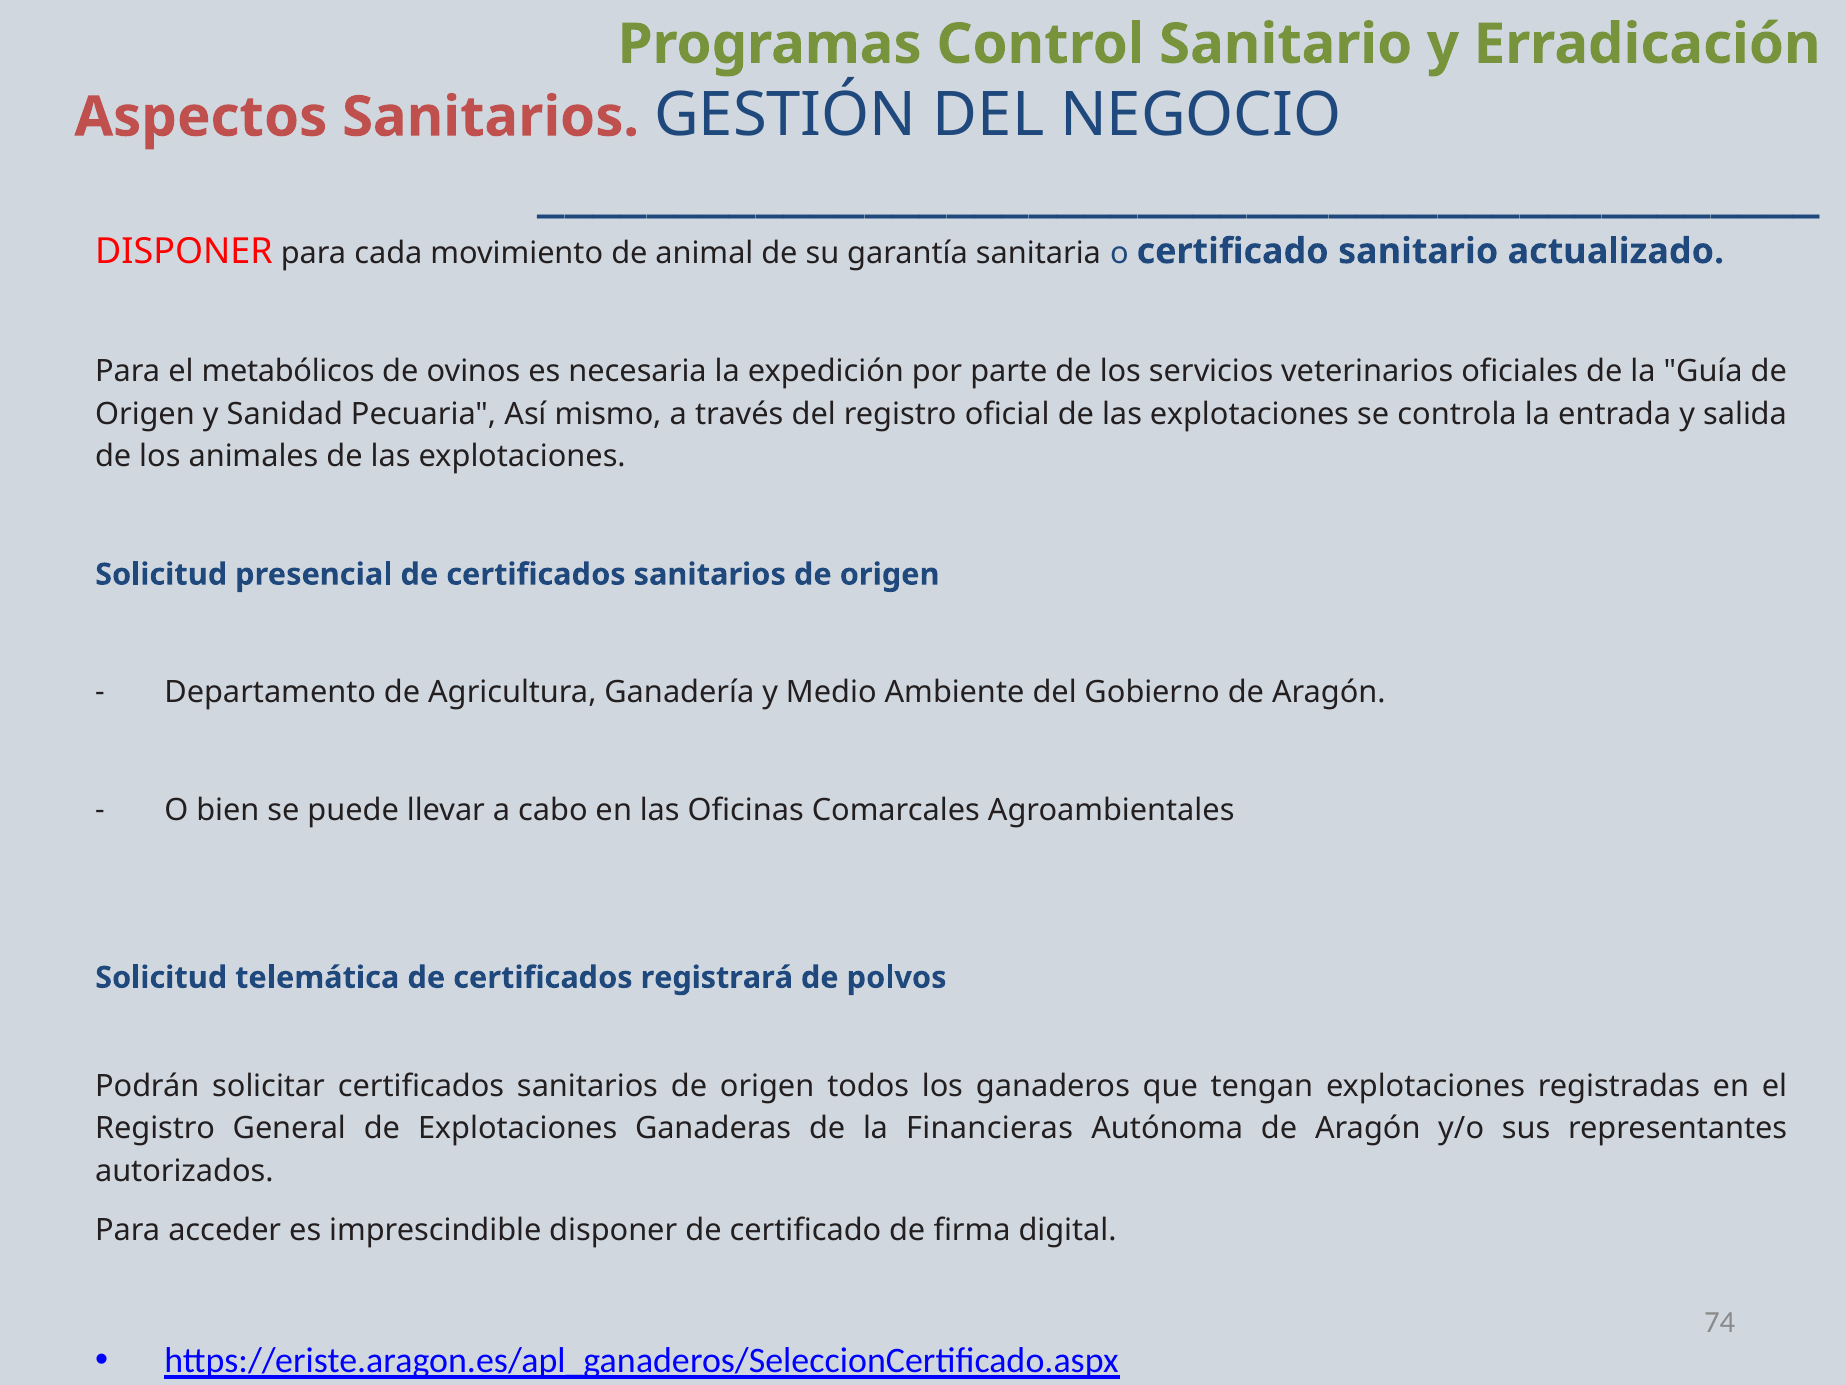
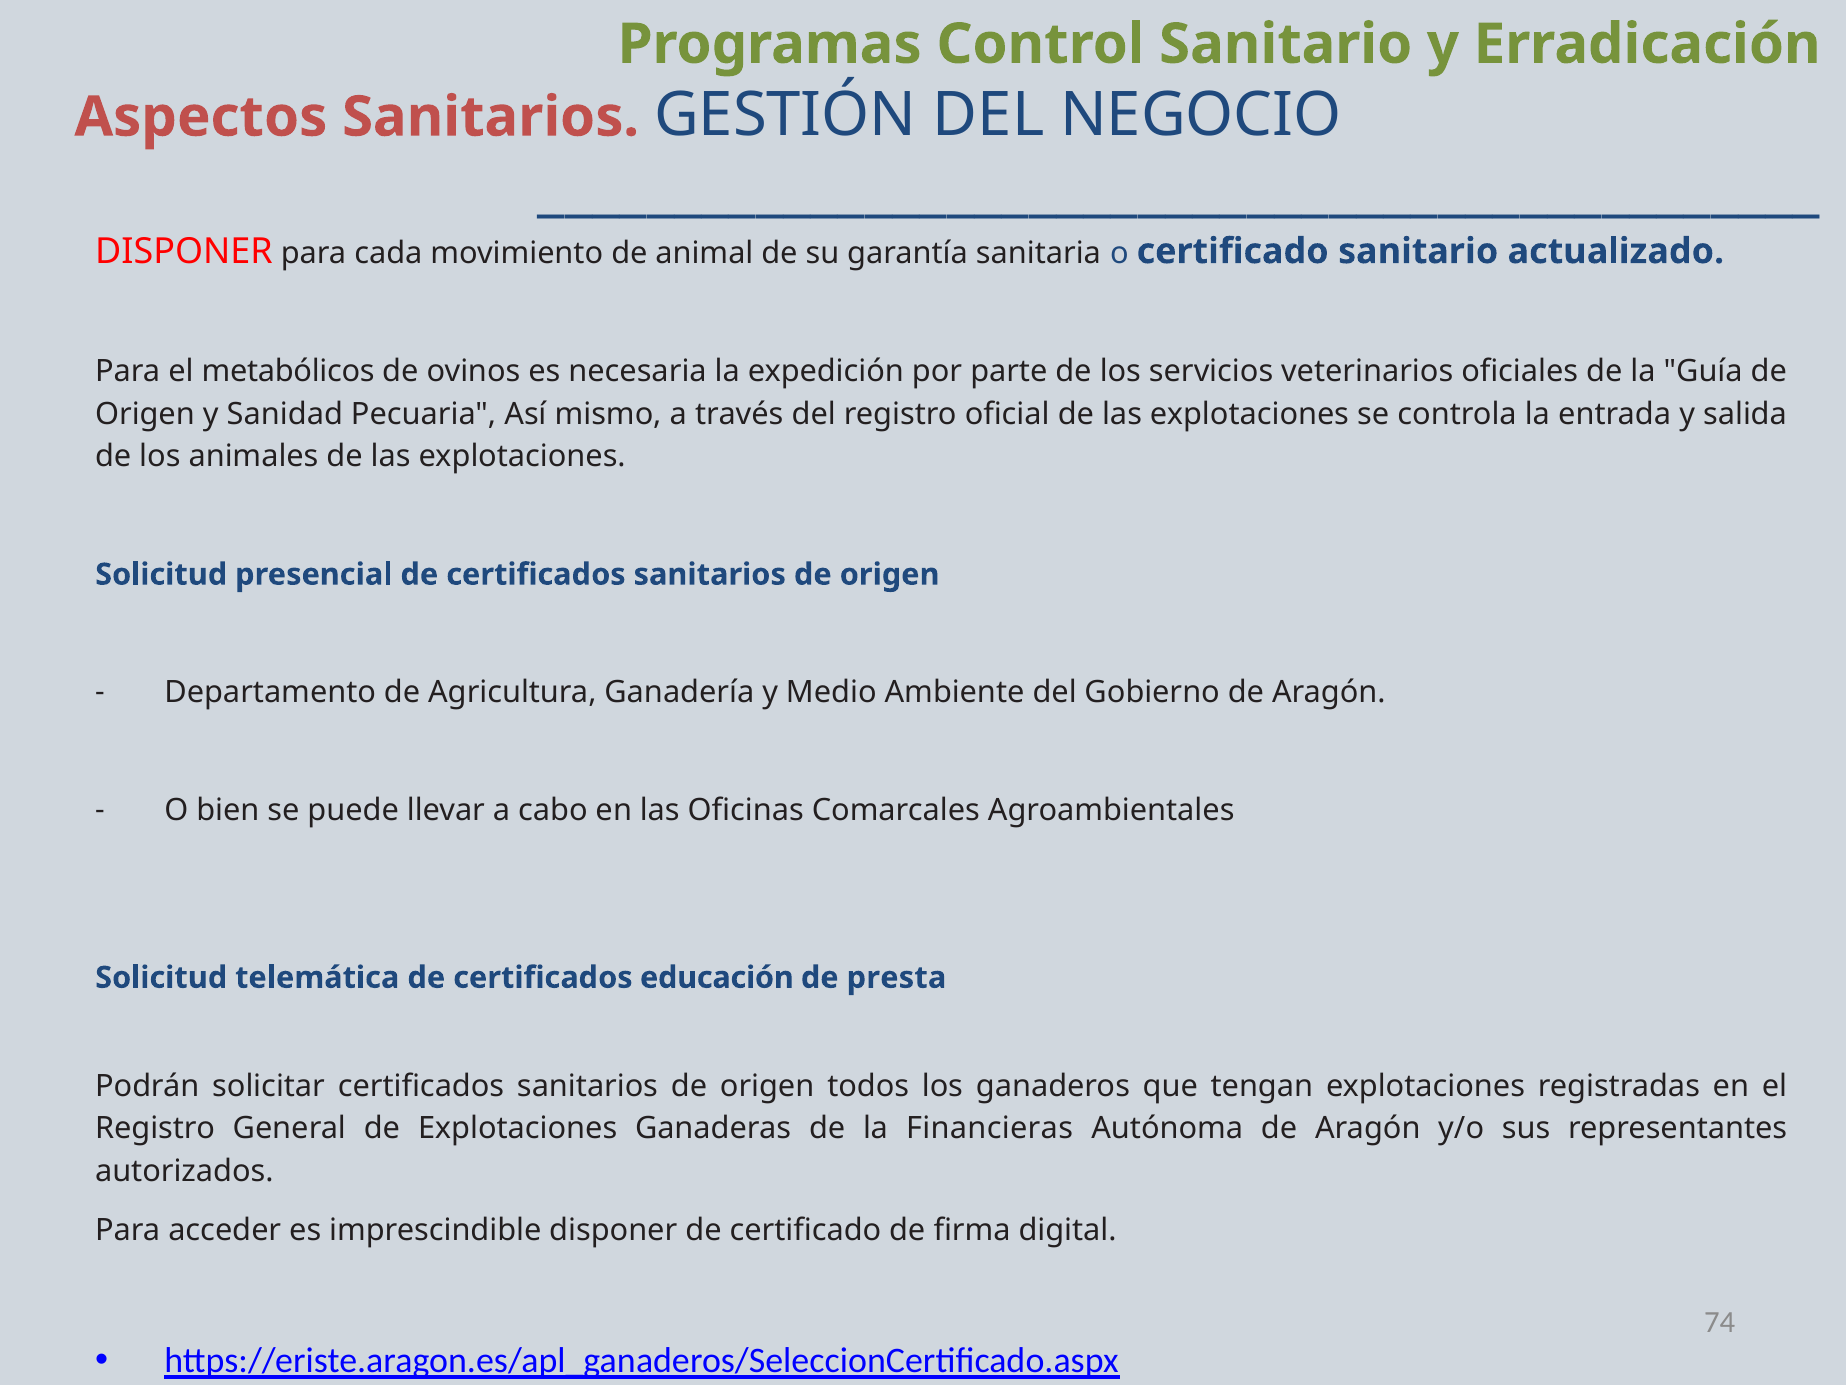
registrará: registrará -> educación
polvos: polvos -> presta
